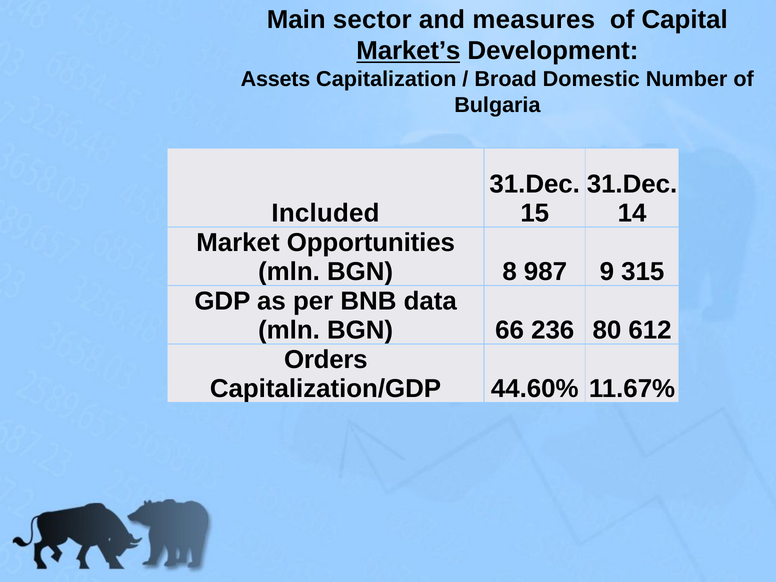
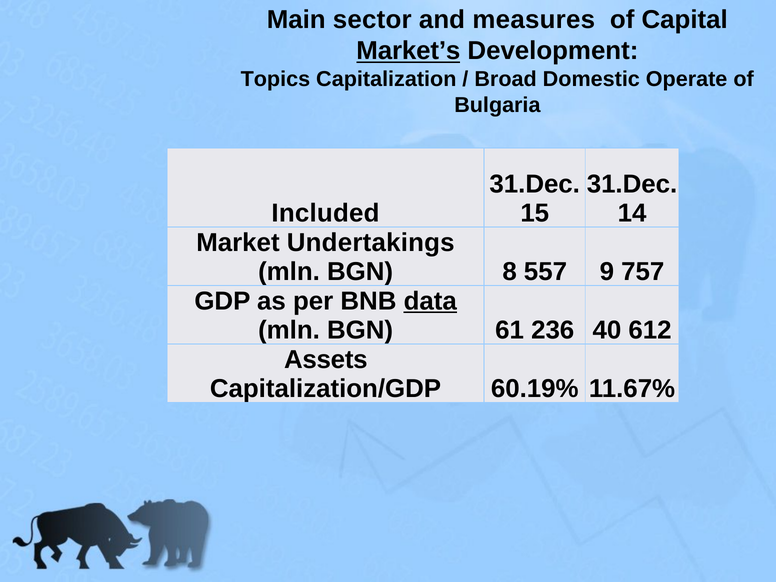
Assets: Assets -> Topics
Number: Number -> Operate
Opportunities: Opportunities -> Undertakings
987: 987 -> 557
315: 315 -> 757
data underline: none -> present
66: 66 -> 61
80: 80 -> 40
Orders: Orders -> Assets
44.60%: 44.60% -> 60.19%
